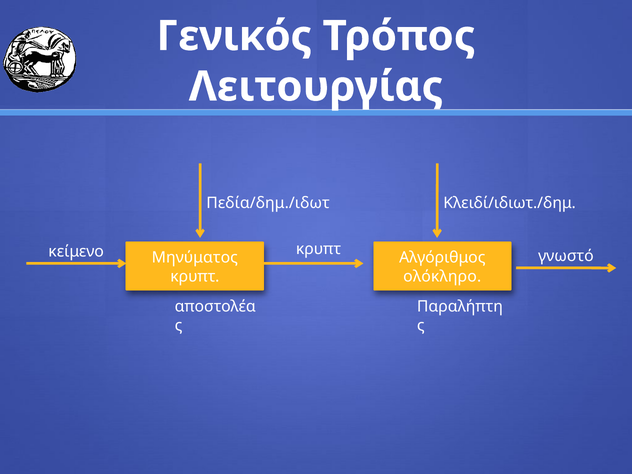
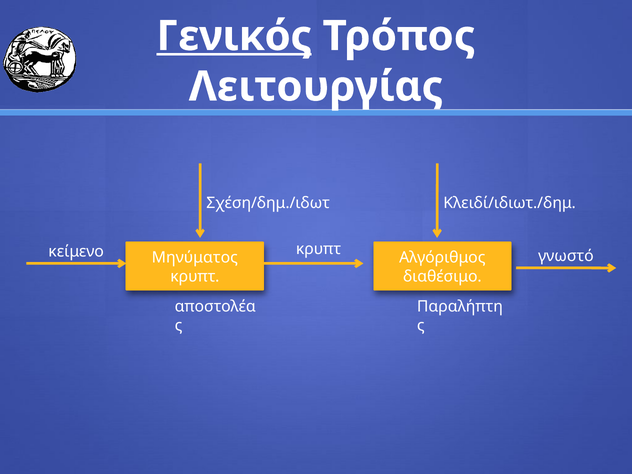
Γενικός underline: none -> present
Πεδία/δημ./ιδωτ: Πεδία/δημ./ιδωτ -> Σχέση/δημ./ιδωτ
ολόκληρο: ολόκληρο -> διαθέσιμο
